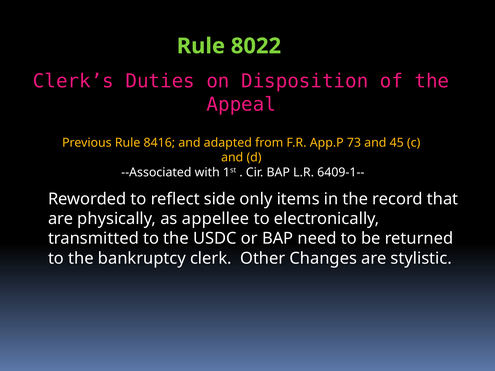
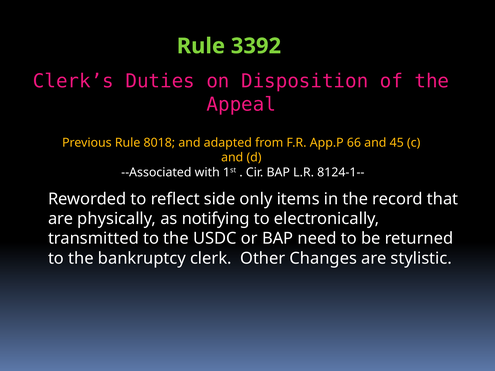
8022: 8022 -> 3392
8416: 8416 -> 8018
73: 73 -> 66
6409-1--: 6409-1-- -> 8124-1--
appellee: appellee -> notifying
